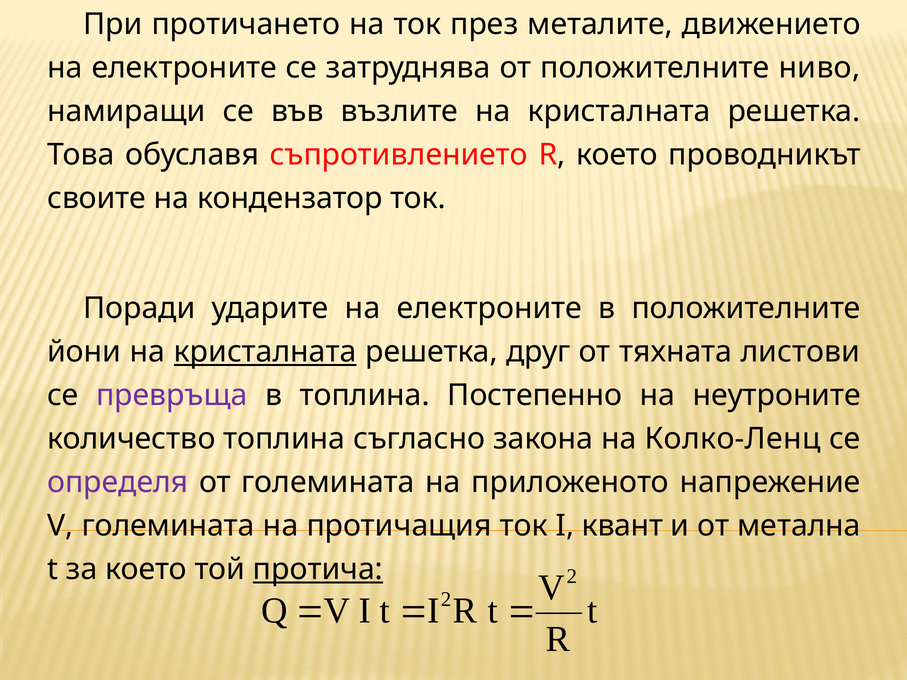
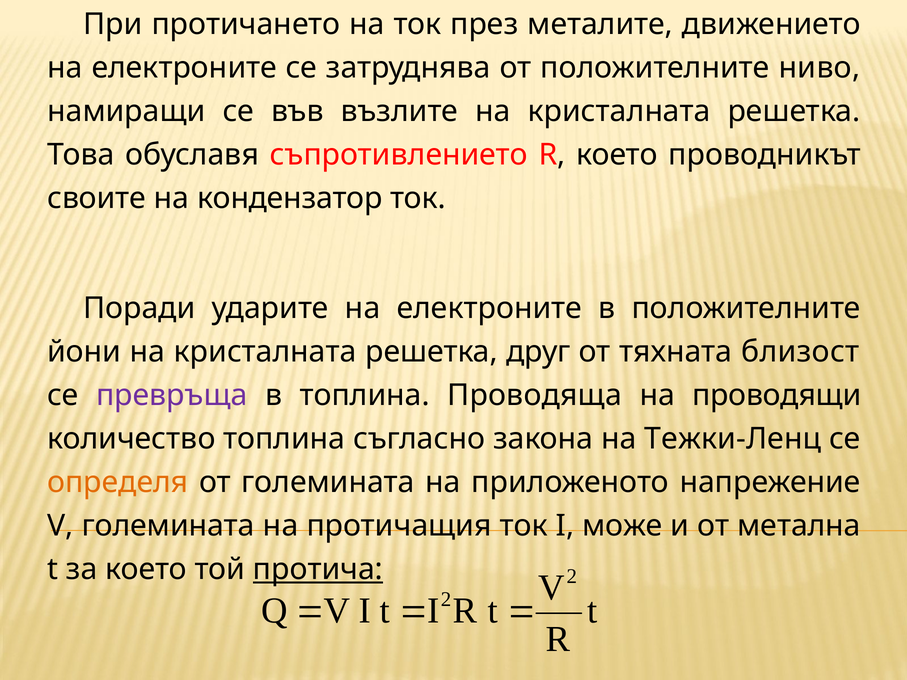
кристалната at (265, 352) underline: present -> none
листови: листови -> близост
Постепенно: Постепенно -> Проводяща
неутроните: неутроните -> проводящи
Колко-Ленц: Колко-Ленц -> Тежки-Ленц
определя colour: purple -> orange
квант: квант -> може
